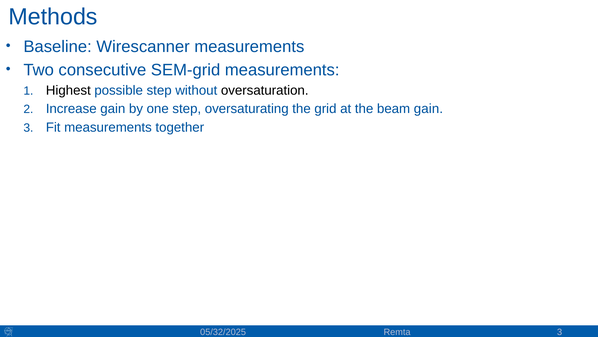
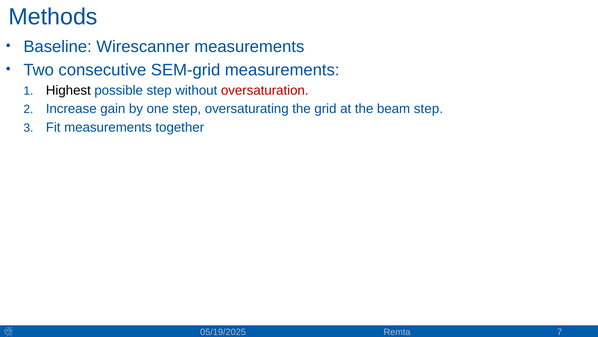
oversaturation colour: black -> red
beam gain: gain -> step
05/32/2025: 05/32/2025 -> 05/19/2025
Remta 3: 3 -> 7
